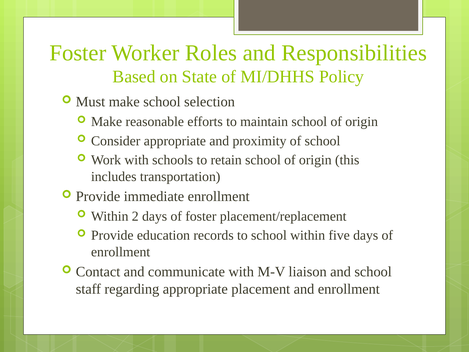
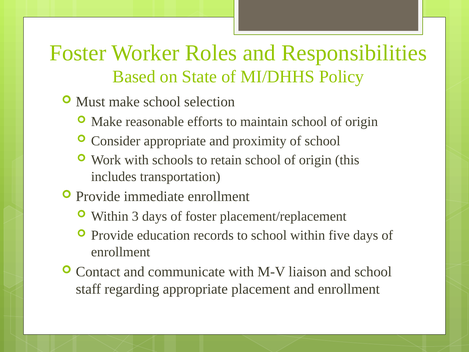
2: 2 -> 3
